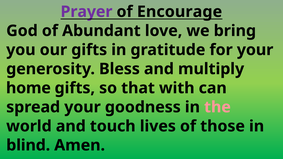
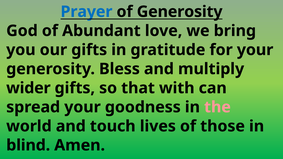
Prayer colour: purple -> blue
of Encourage: Encourage -> Generosity
home: home -> wider
